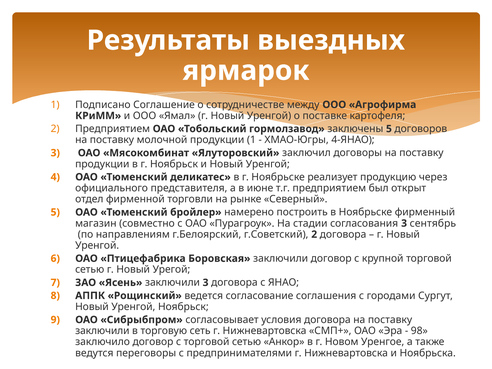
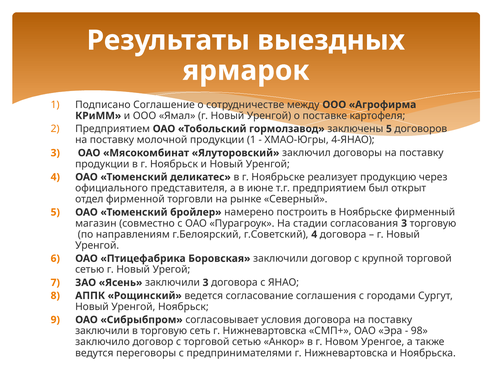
3 сентябрь: сентябрь -> торговую
г.Советский 2: 2 -> 4
